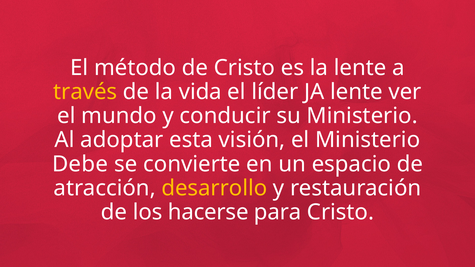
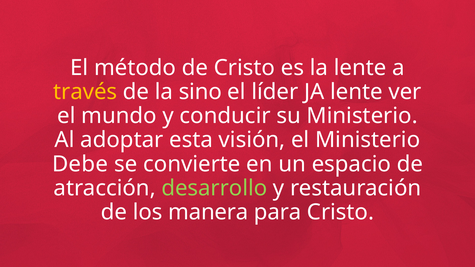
vida: vida -> sino
desarrollo colour: yellow -> light green
hacerse: hacerse -> manera
